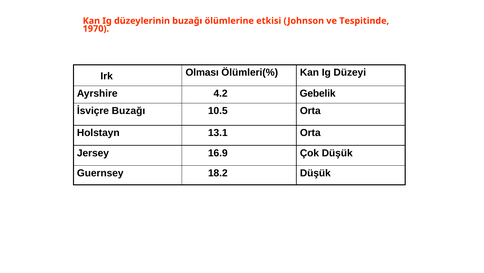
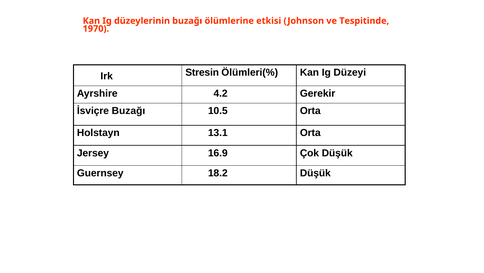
Olması: Olması -> Stresin
Gebelik: Gebelik -> Gerekir
